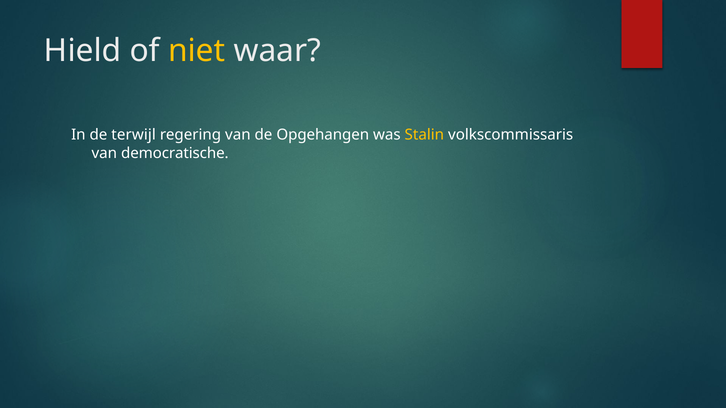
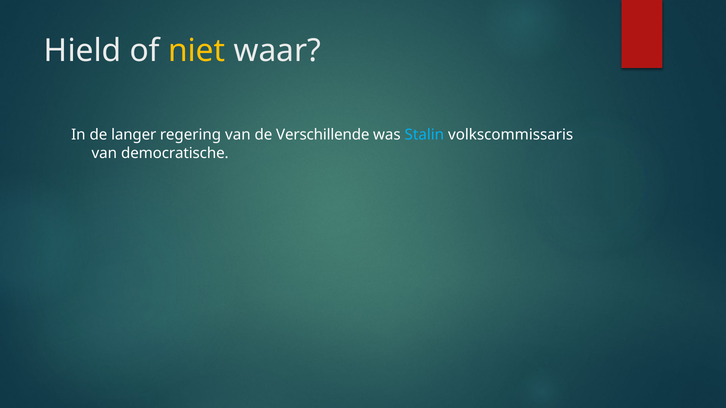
terwijl: terwijl -> langer
Opgehangen: Opgehangen -> Verschillende
Stalin colour: yellow -> light blue
